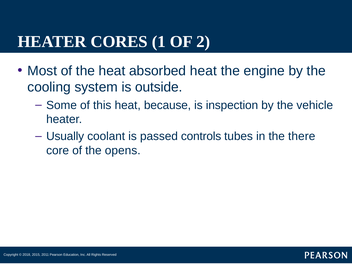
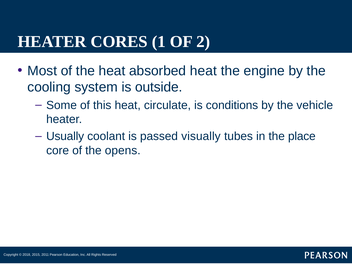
because: because -> circulate
inspection: inspection -> conditions
controls: controls -> visually
there: there -> place
